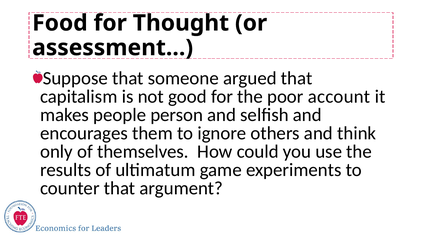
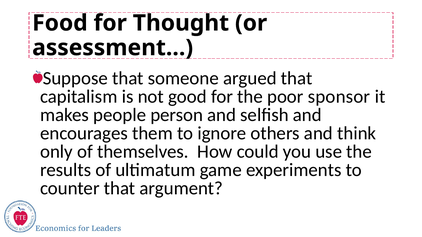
account: account -> sponsor
